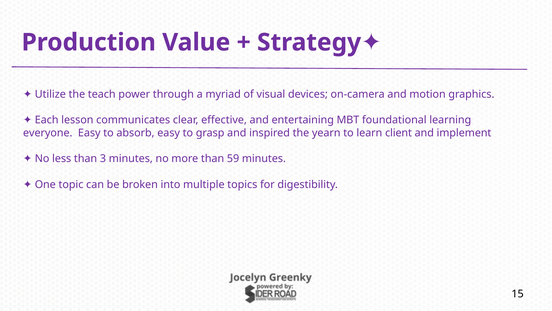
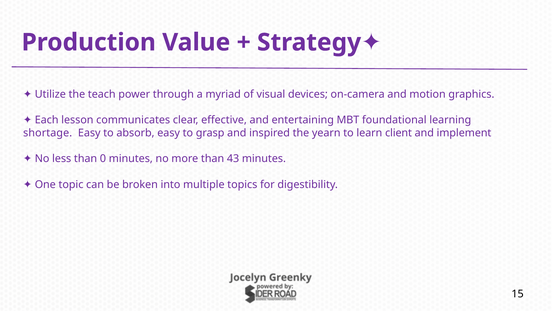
everyone: everyone -> shortage
3: 3 -> 0
59: 59 -> 43
